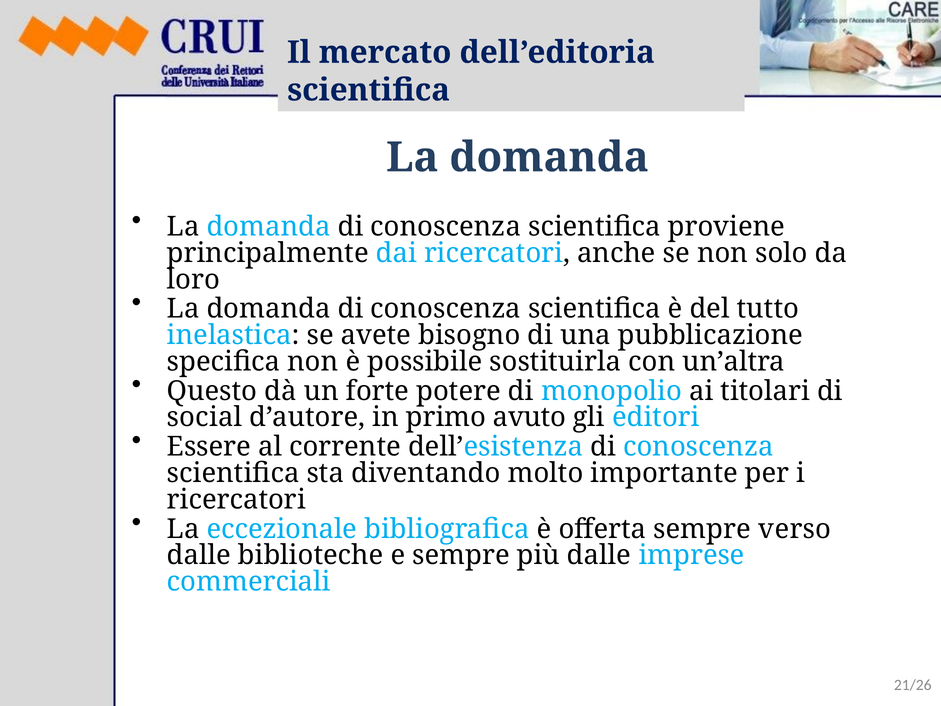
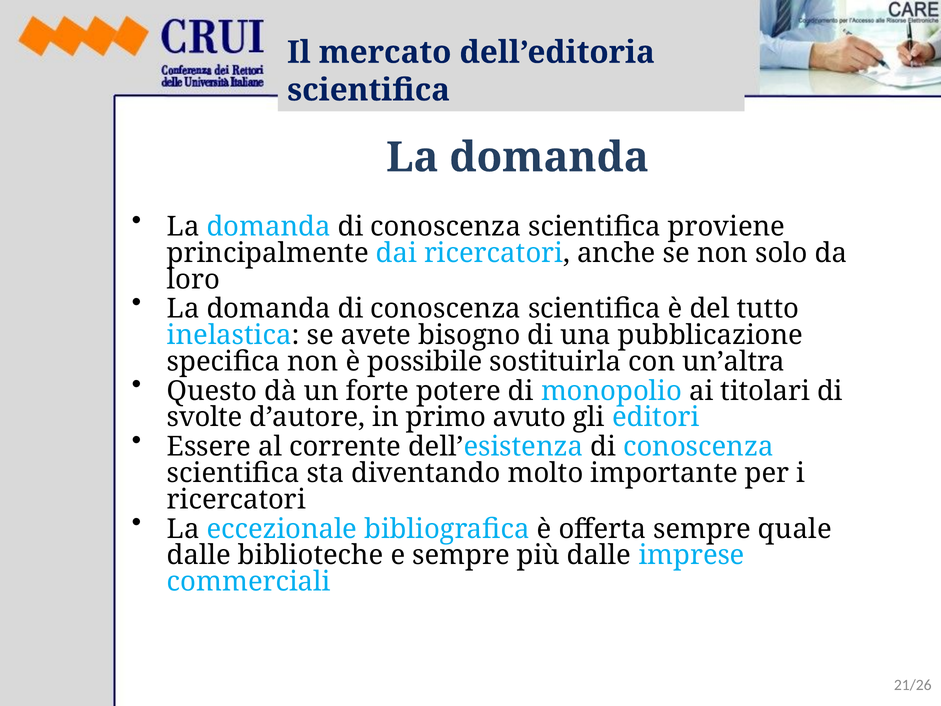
social: social -> svolte
verso: verso -> quale
